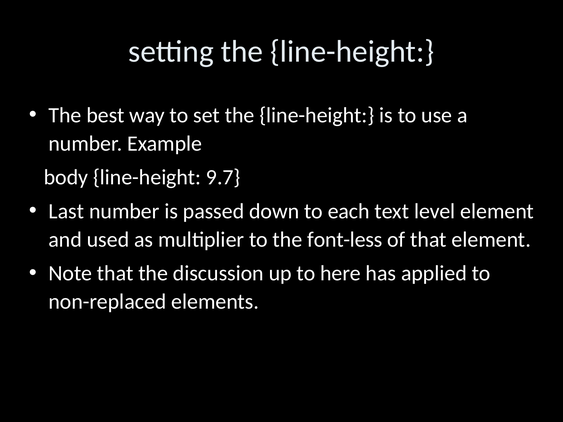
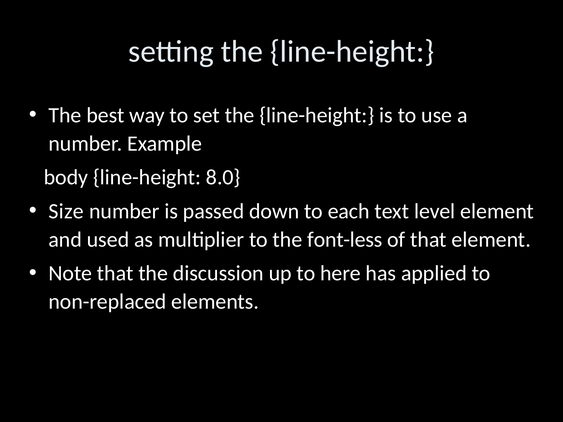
9.7: 9.7 -> 8.0
Last: Last -> Size
